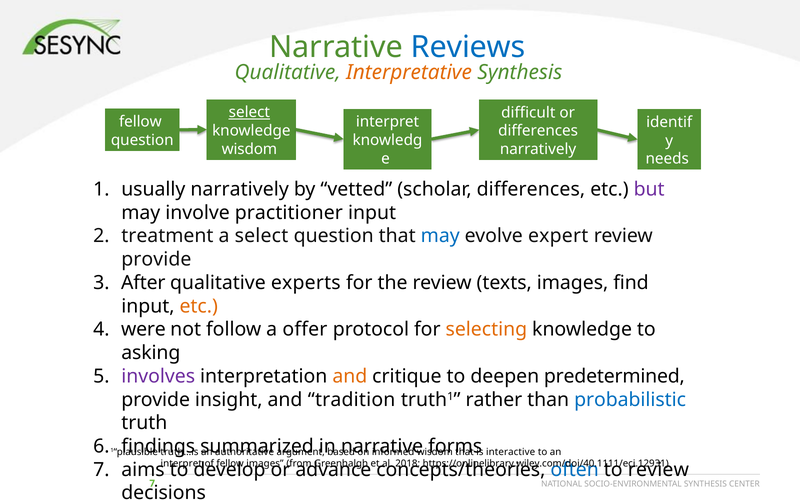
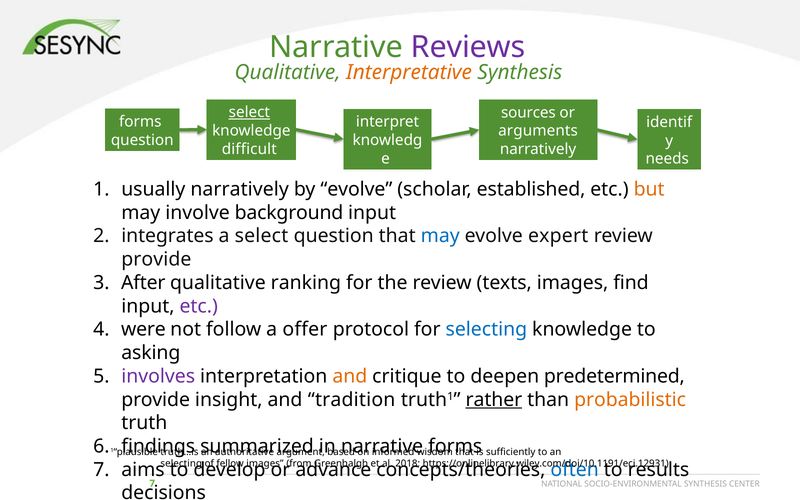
Reviews colour: blue -> purple
difficult: difficult -> sources
fellow at (140, 122): fellow -> forms
differences at (538, 131): differences -> arguments
wisdom at (249, 149): wisdom -> difficult
by vetted: vetted -> evolve
scholar differences: differences -> established
but colour: purple -> orange
practitioner: practitioner -> background
treatment: treatment -> integrates
experts: experts -> ranking
etc at (199, 306) colour: orange -> purple
selecting at (486, 329) colour: orange -> blue
rather underline: none -> present
probabilistic colour: blue -> orange
interactive: interactive -> sufficiently
interpret at (181, 464): interpret -> selecting
https://onlinelibrary.wiley.com/doi/40.1111/eci.12931: https://onlinelibrary.wiley.com/doi/40.1111/eci.12931 -> https://onlinelibrary.wiley.com/doi/10.1191/eci.12931
to review: review -> results
